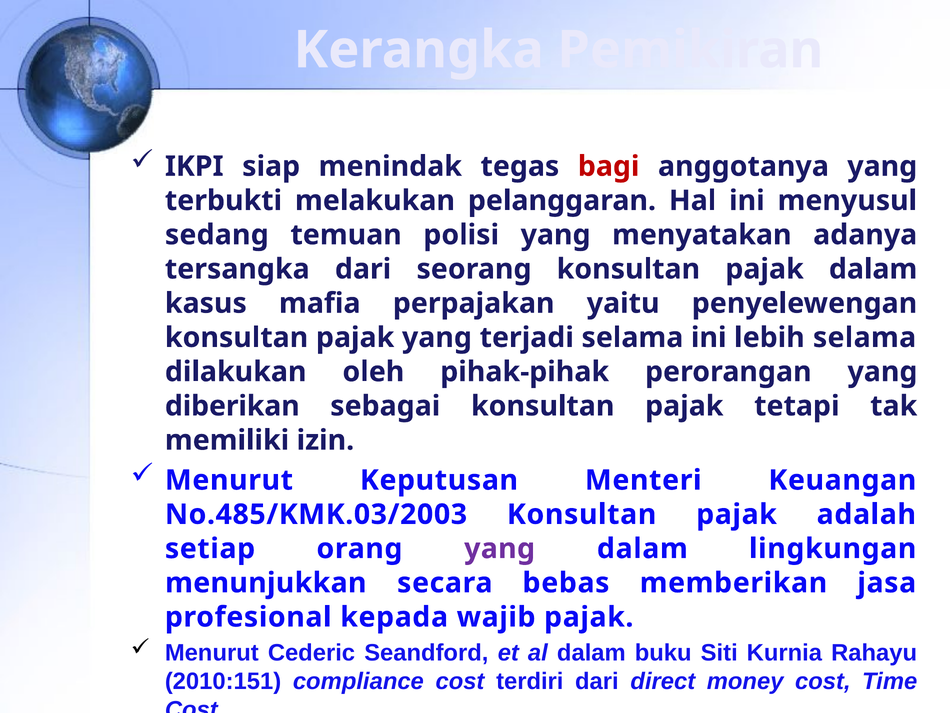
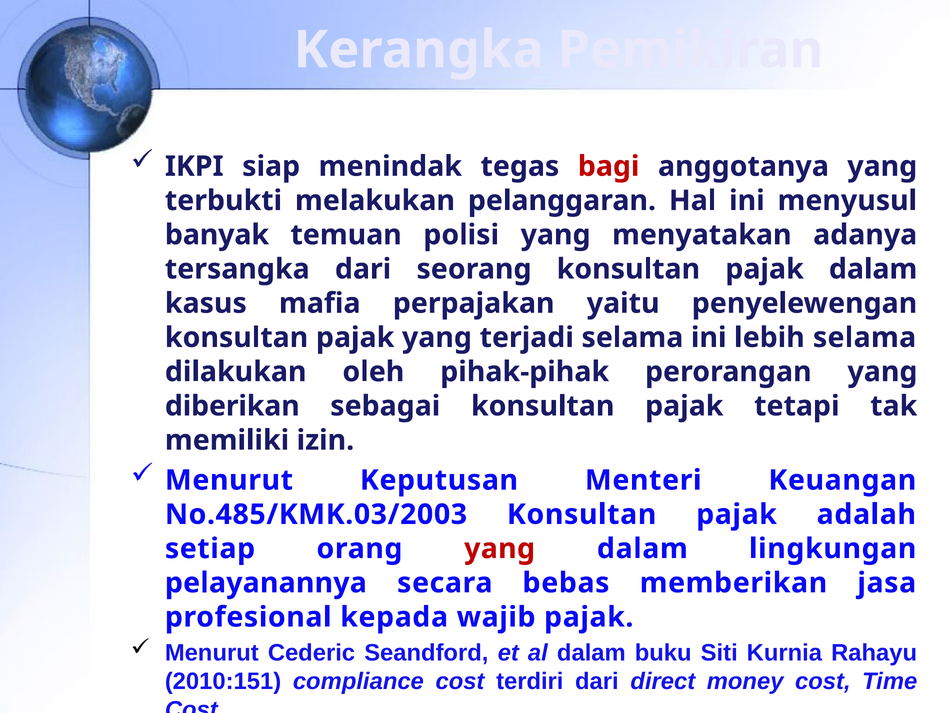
sedang: sedang -> banyak
yang at (500, 549) colour: purple -> red
menunjukkan: menunjukkan -> pelayanannya
